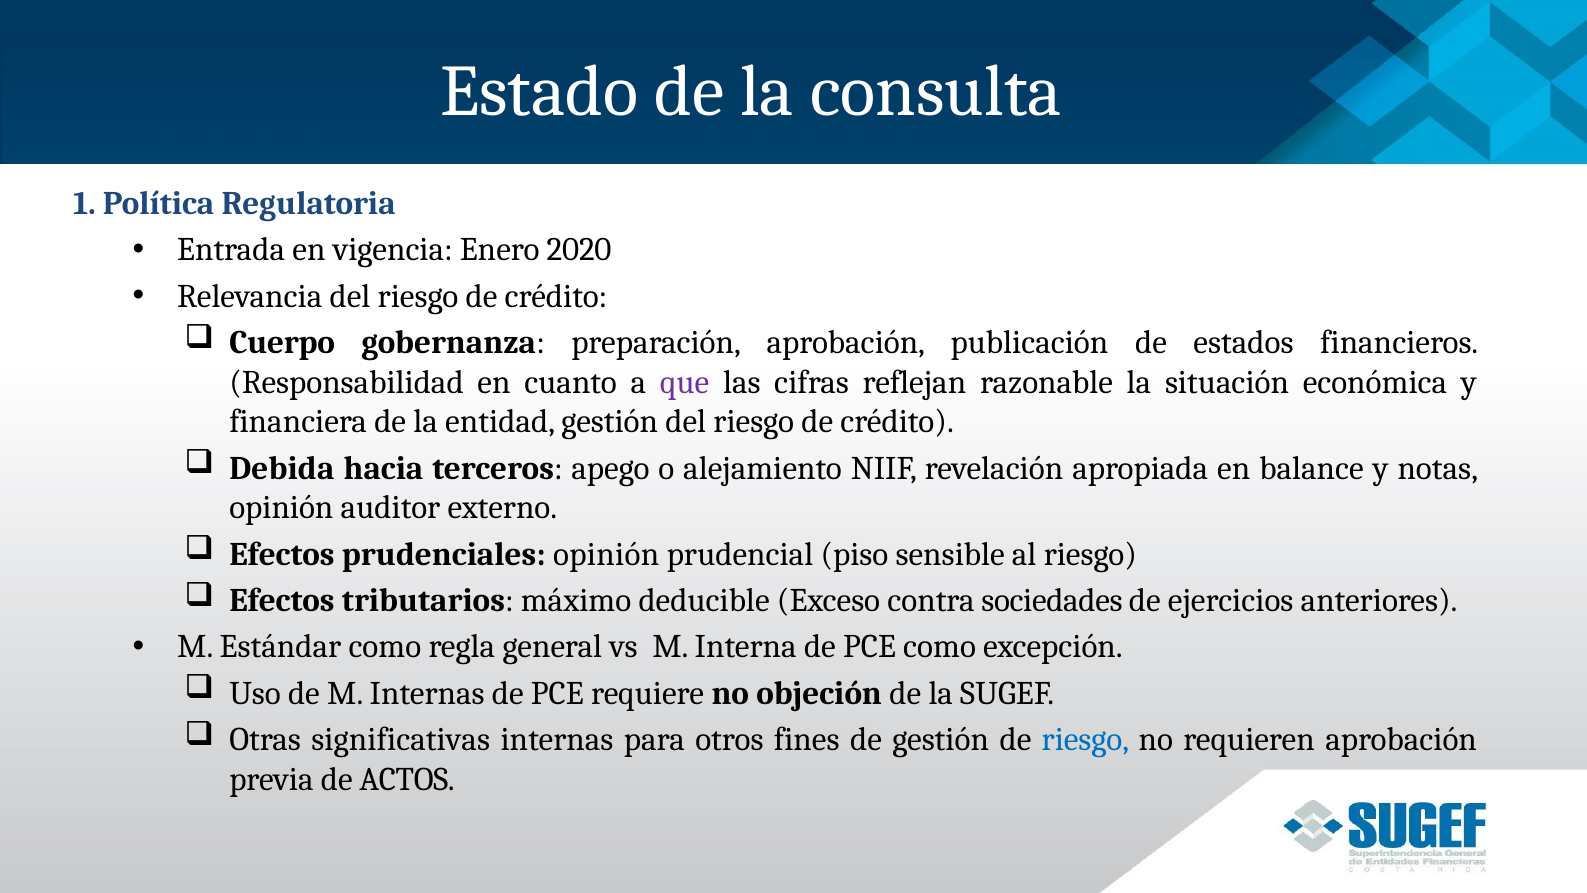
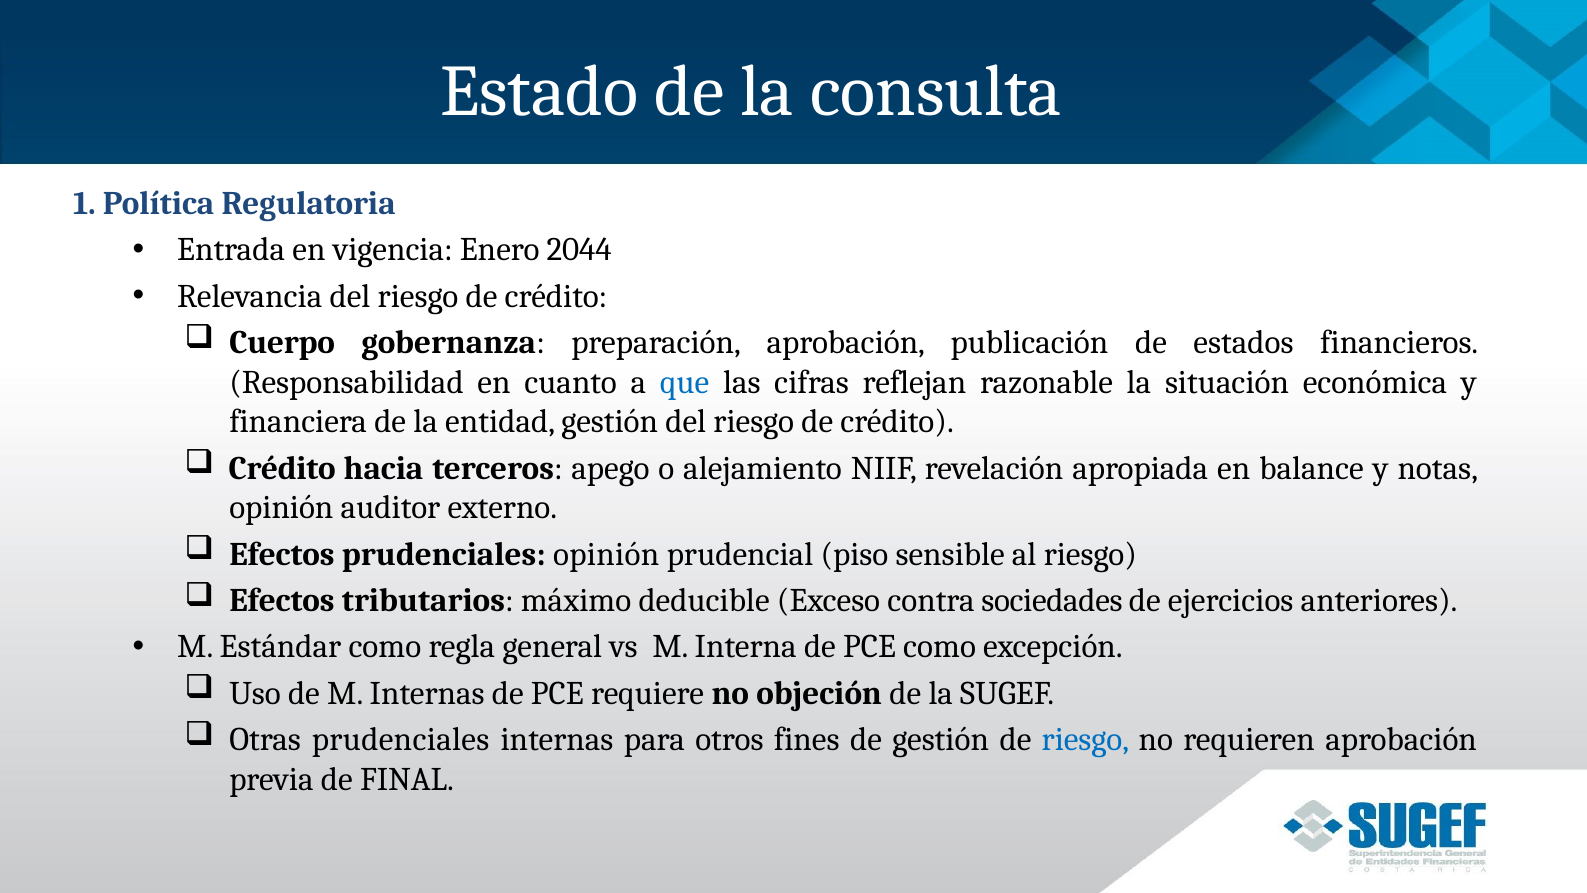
2020: 2020 -> 2044
que colour: purple -> blue
Debida at (282, 468): Debida -> Crédito
Otras significativas: significativas -> prudenciales
ACTOS: ACTOS -> FINAL
